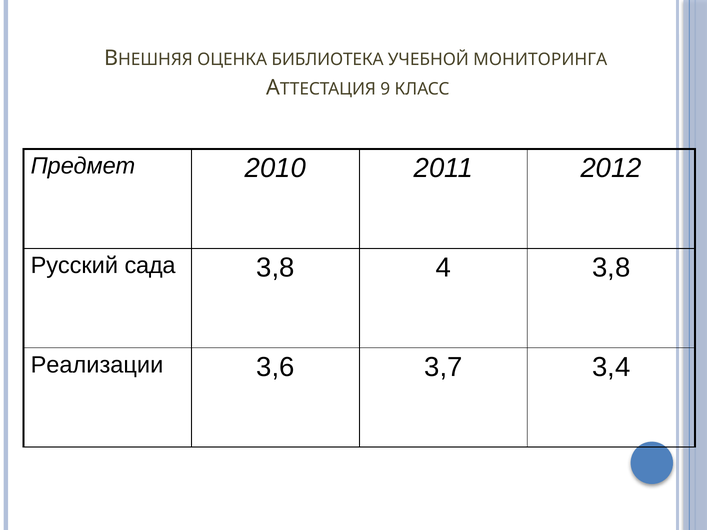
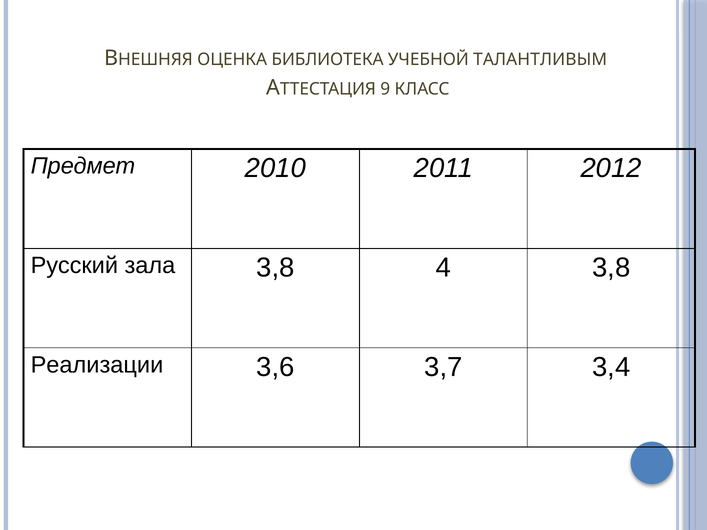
МОНИТОРИНГА: МОНИТОРИНГА -> ТАЛАНТЛИВЫМ
сада: сада -> зала
